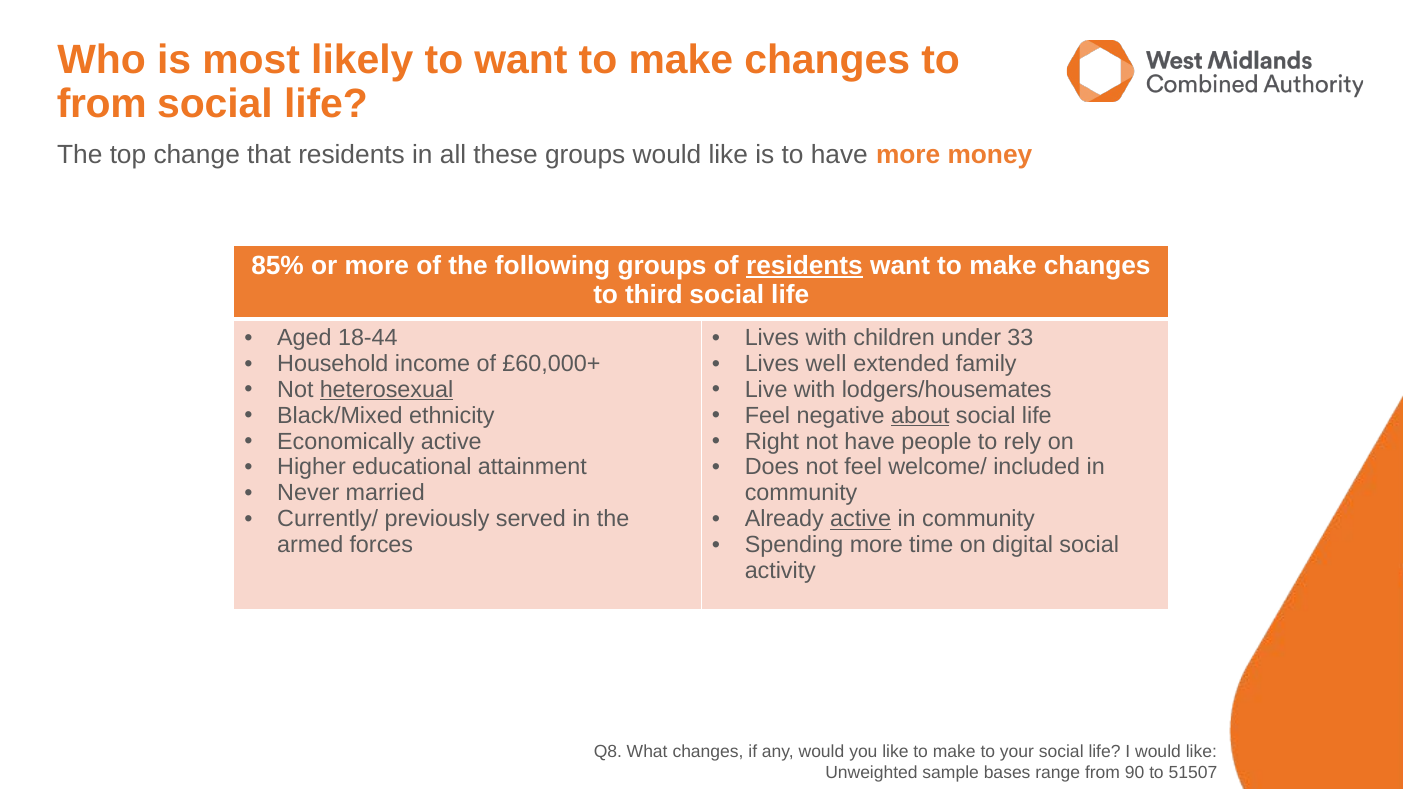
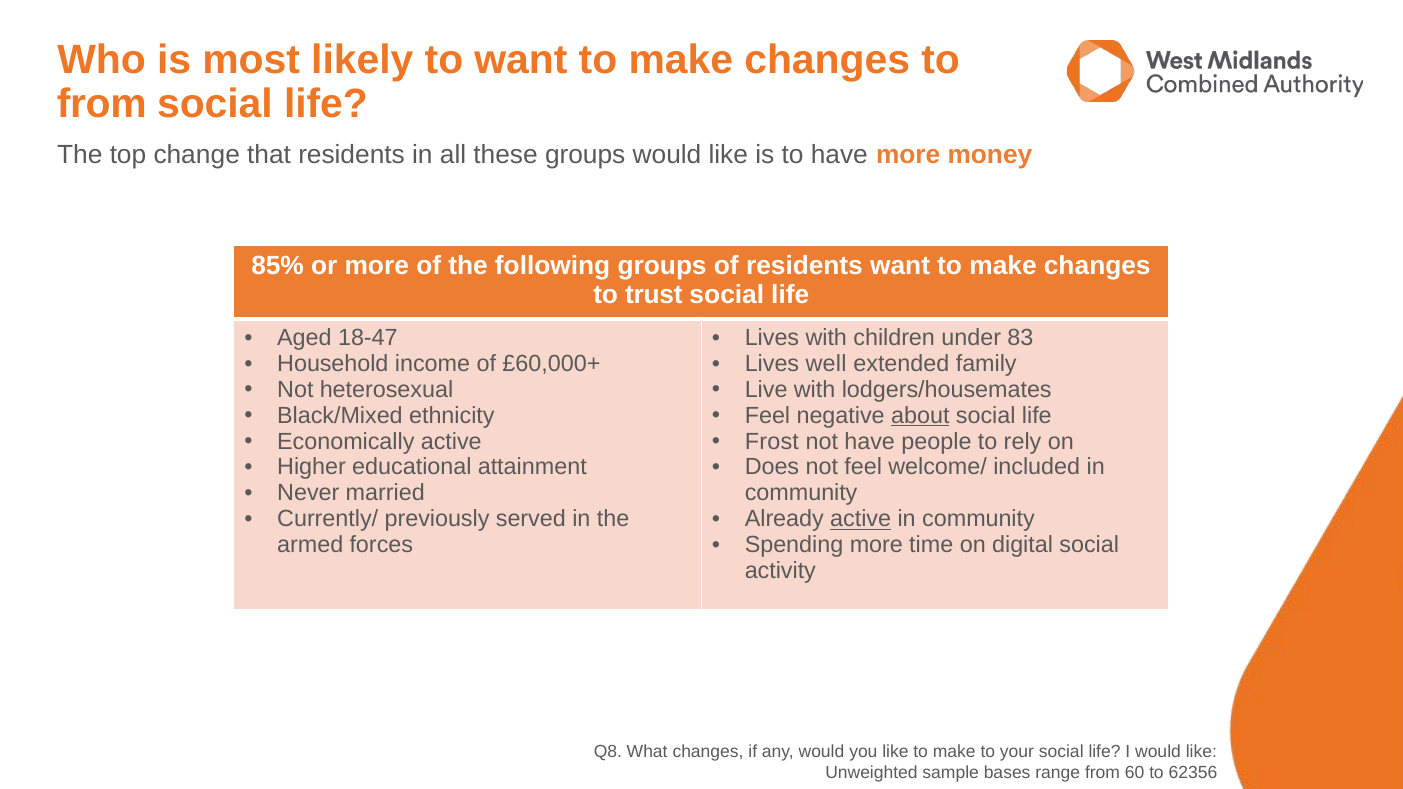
residents at (804, 266) underline: present -> none
third: third -> trust
18-44: 18-44 -> 18-47
33: 33 -> 83
heterosexual underline: present -> none
Right: Right -> Frost
90: 90 -> 60
51507: 51507 -> 62356
